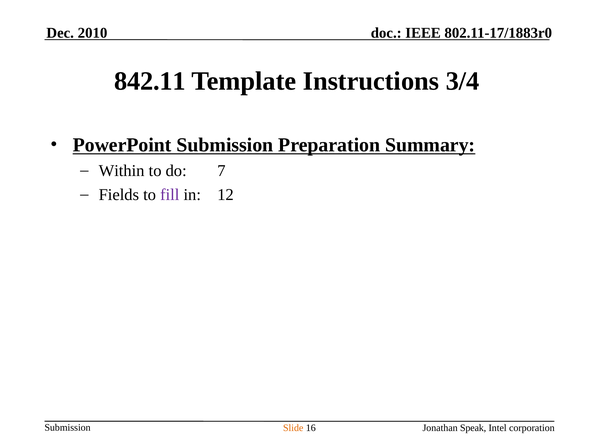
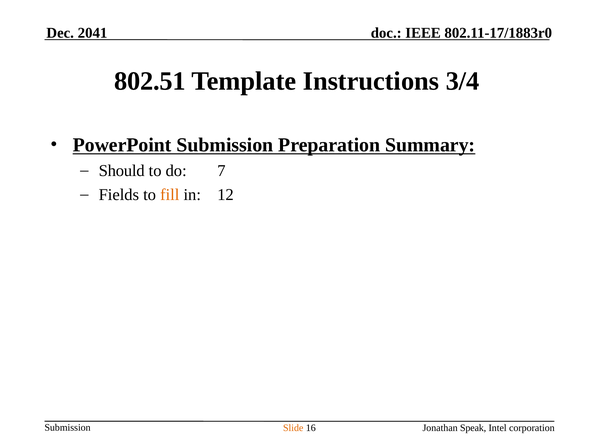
2010: 2010 -> 2041
842.11: 842.11 -> 802.51
Within: Within -> Should
fill colour: purple -> orange
